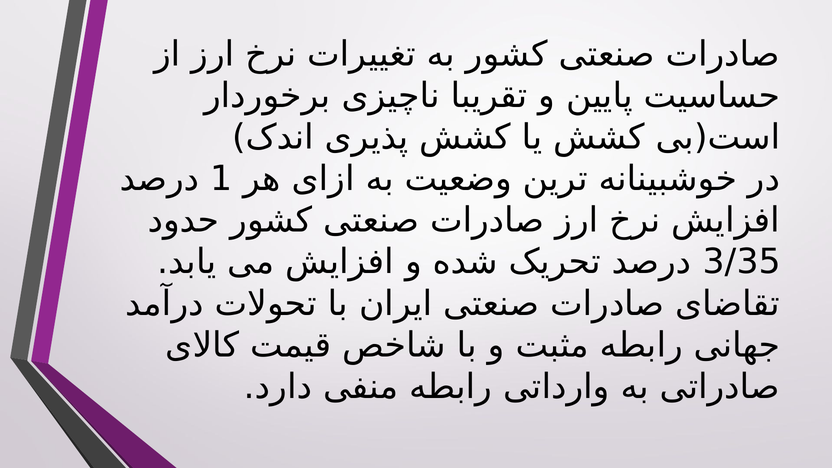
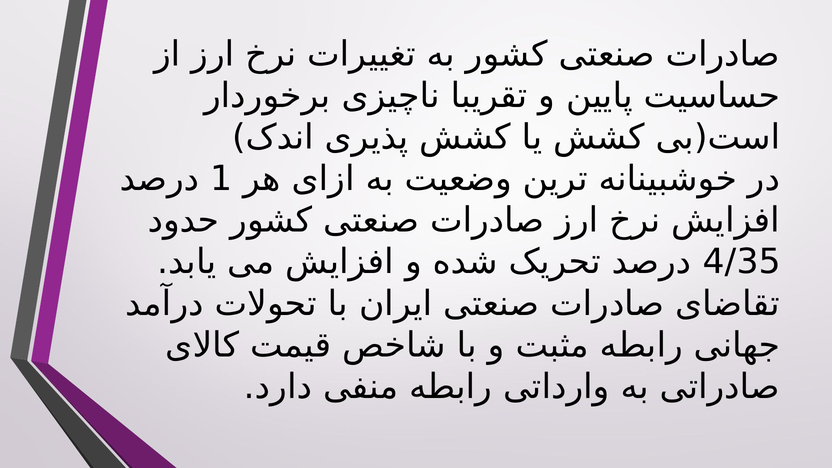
3/35: 3/35 -> 4/35
